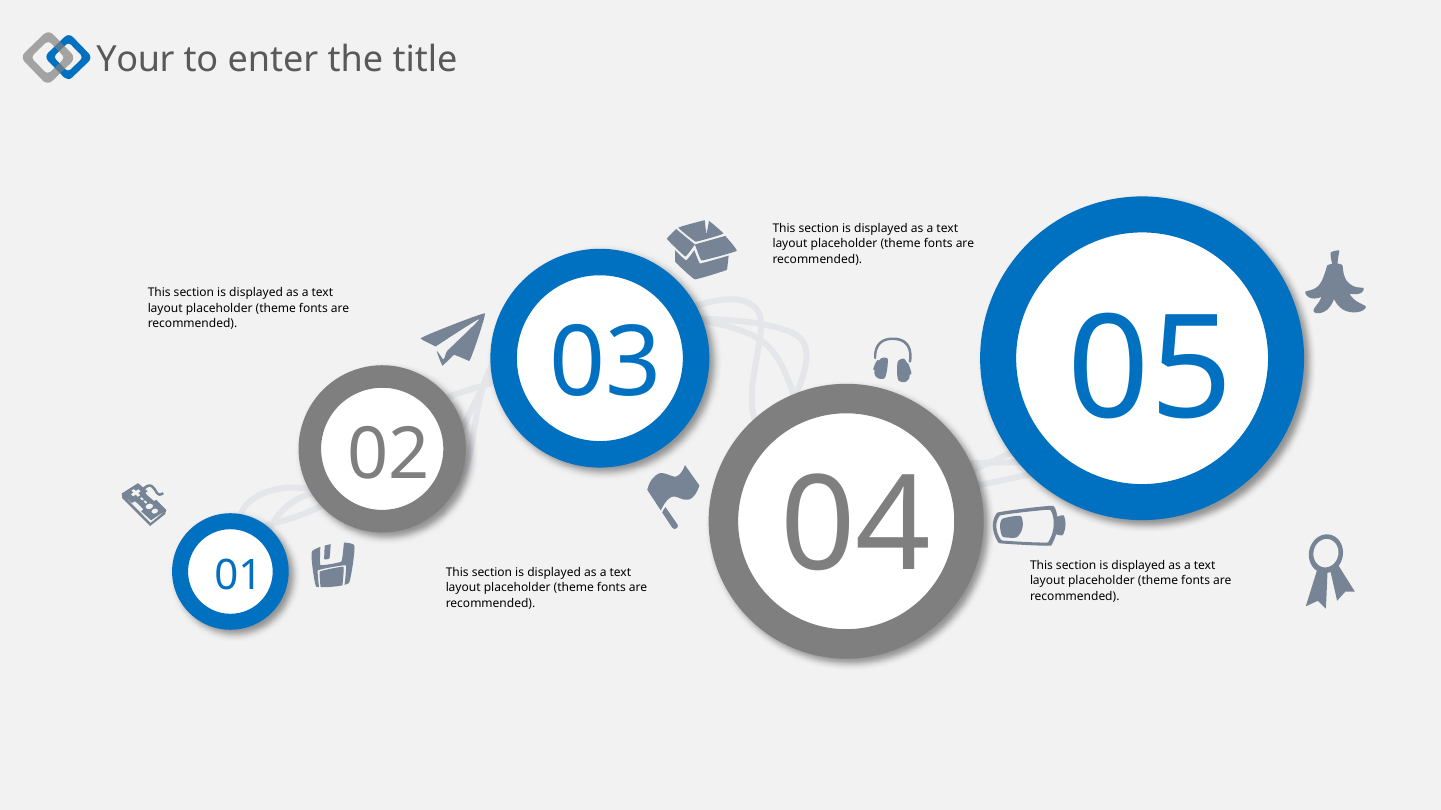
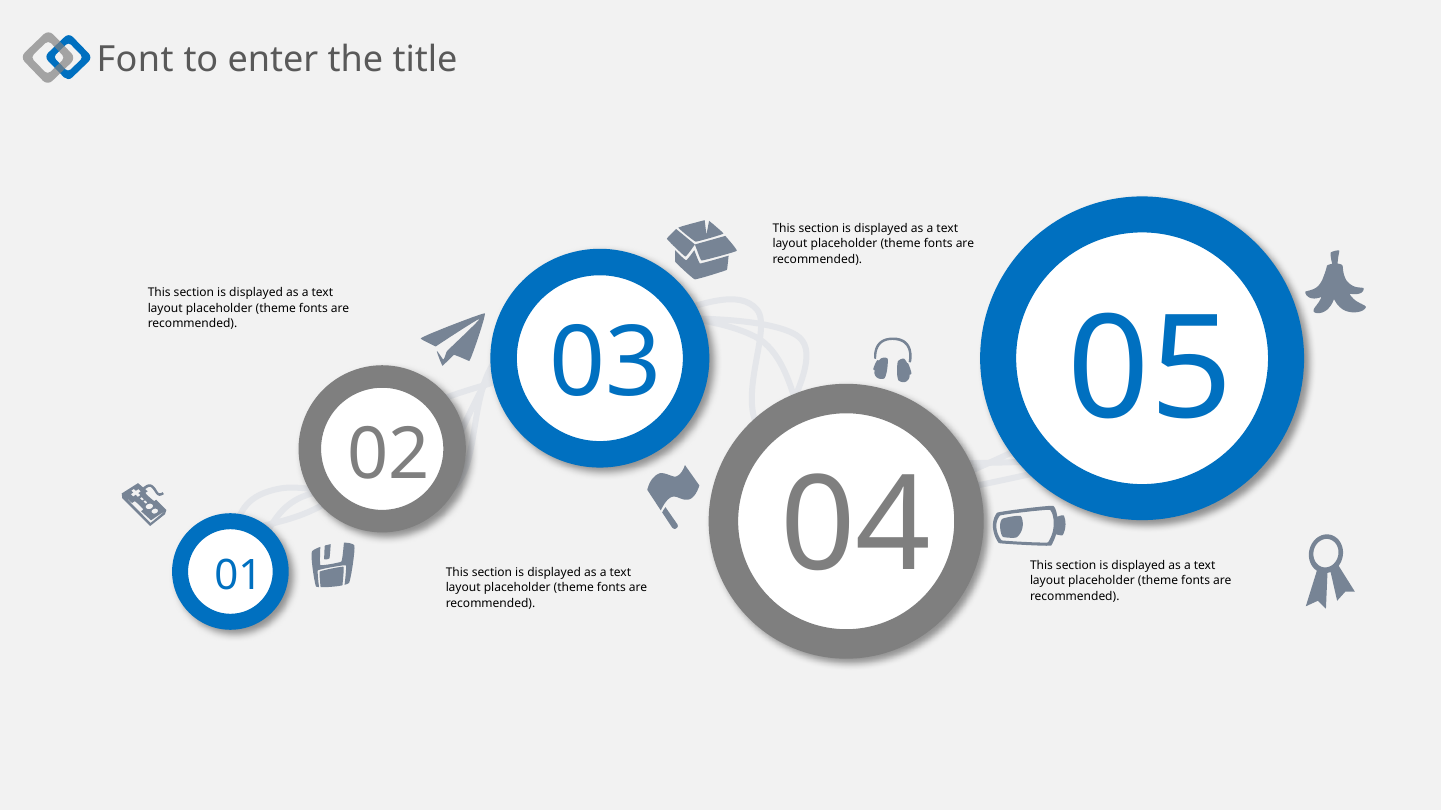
Your: Your -> Font
